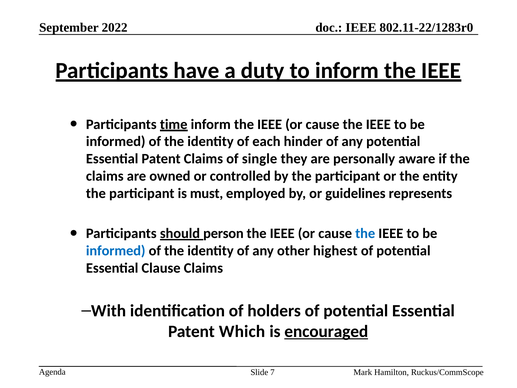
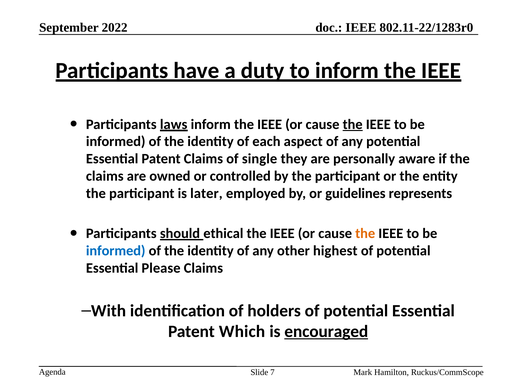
time: time -> laws
the at (353, 124) underline: none -> present
hinder: hinder -> aspect
must: must -> later
person: person -> ethical
the at (365, 233) colour: blue -> orange
Clause: Clause -> Please
